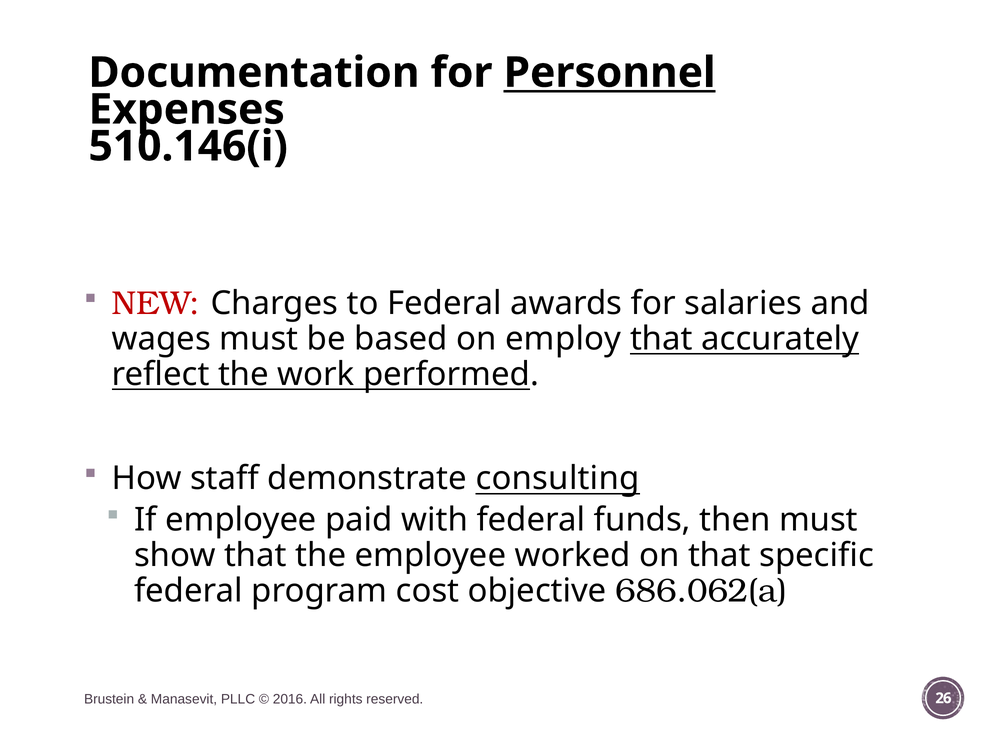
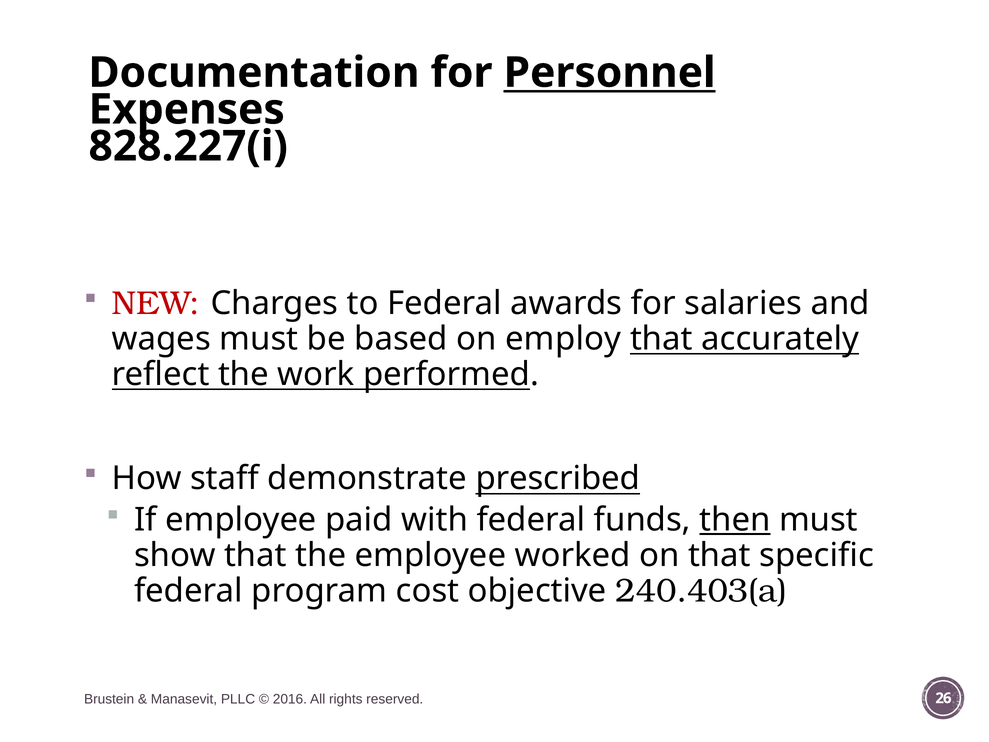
510.146(i: 510.146(i -> 828.227(i
consulting: consulting -> prescribed
then underline: none -> present
686.062(a: 686.062(a -> 240.403(a
